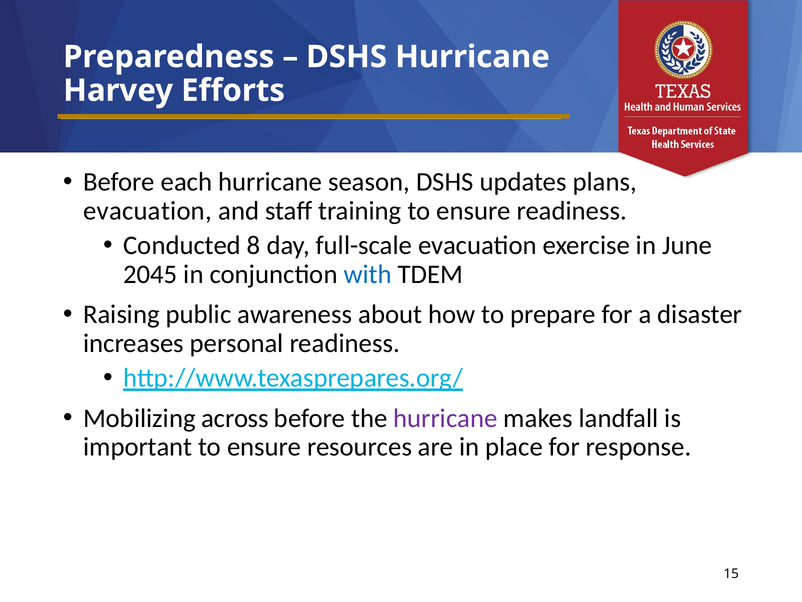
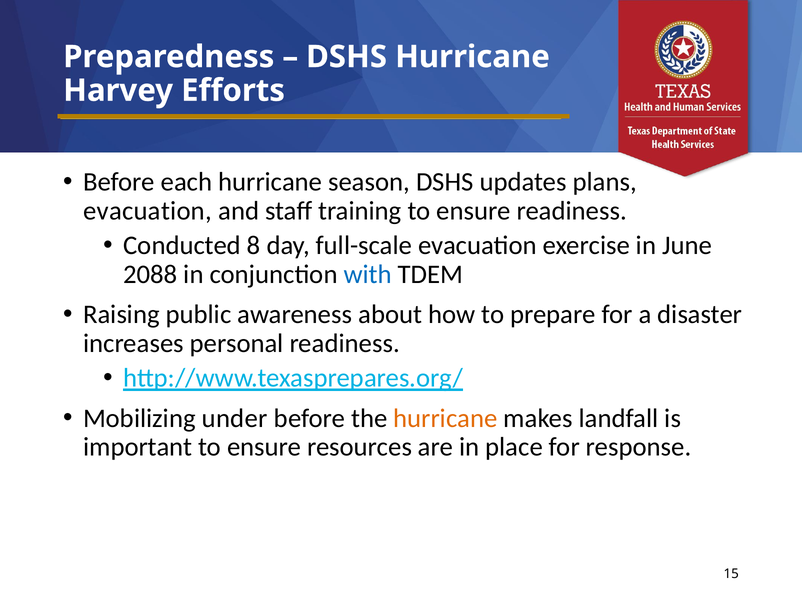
2045: 2045 -> 2088
across: across -> under
hurricane at (445, 418) colour: purple -> orange
